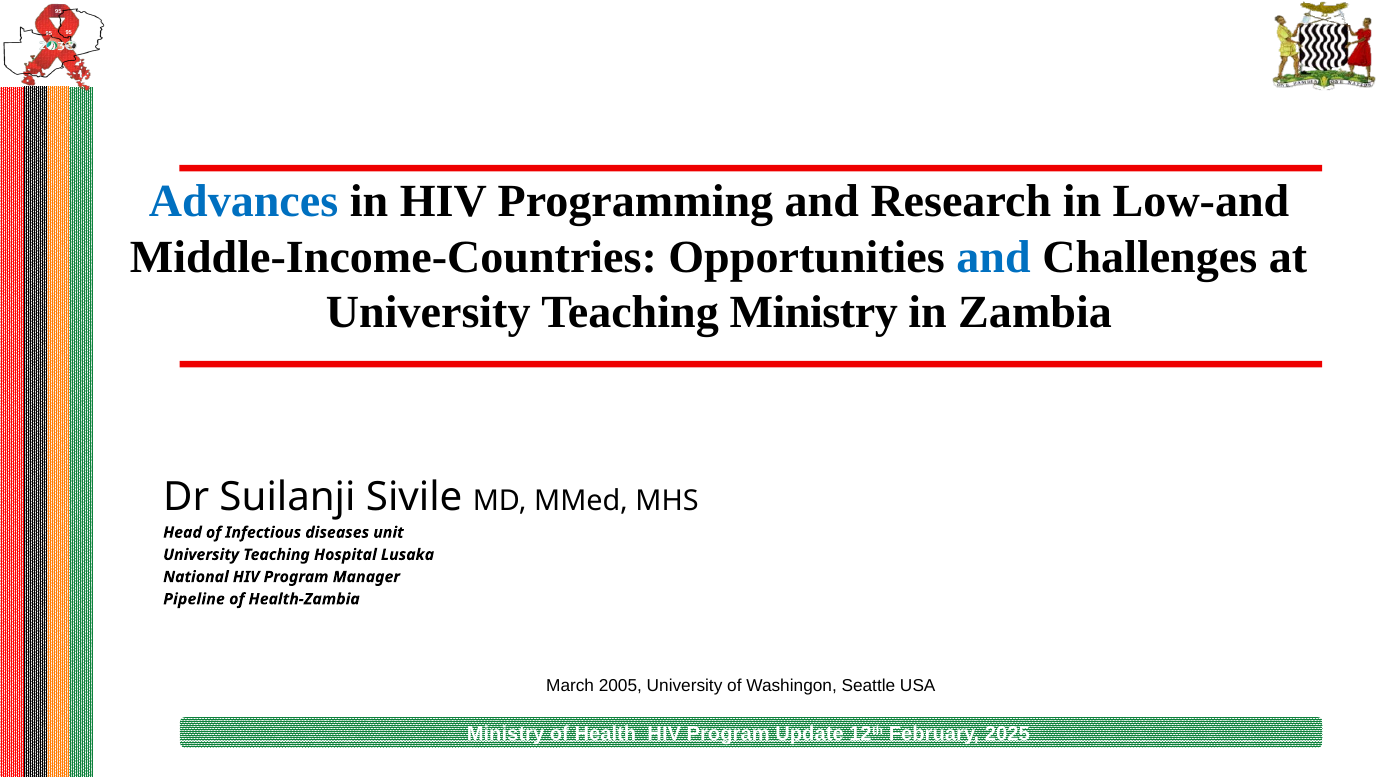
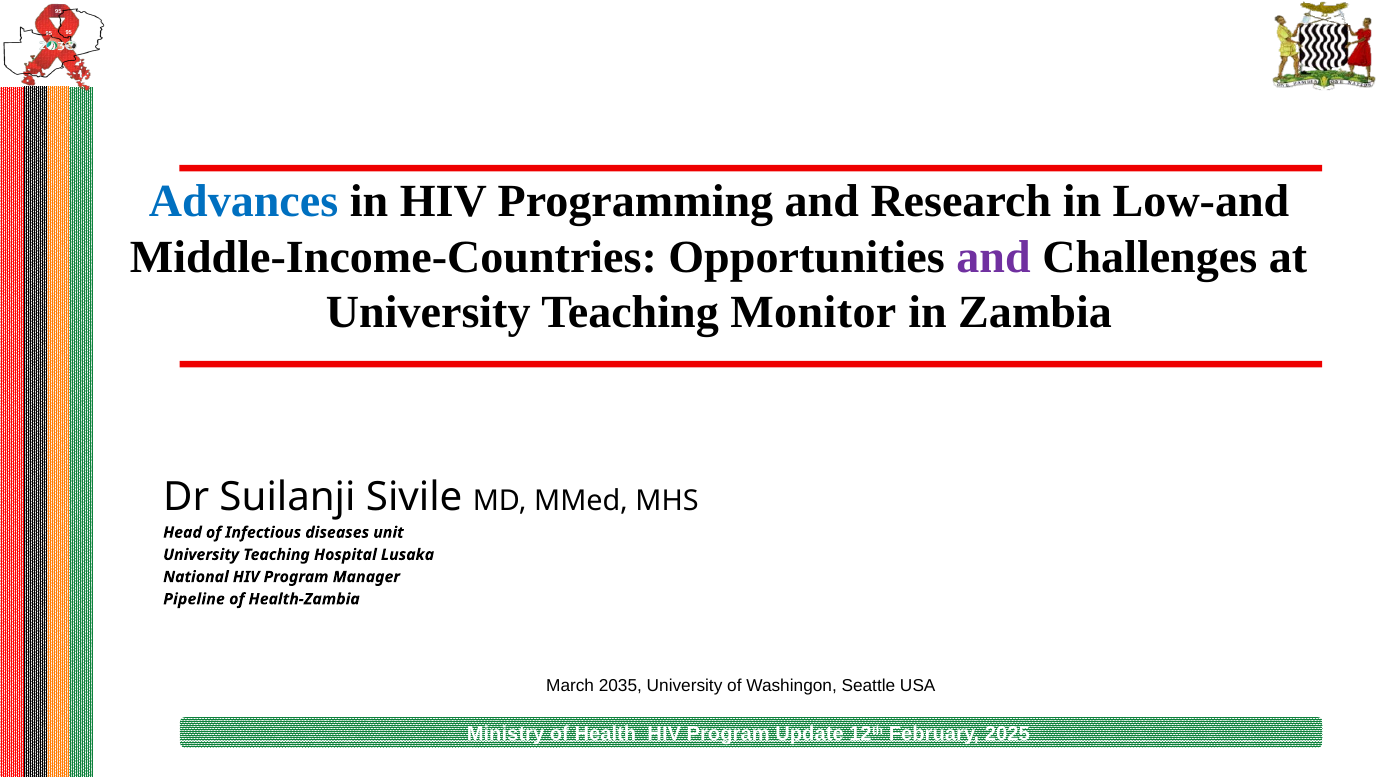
and at (994, 257) colour: blue -> purple
Teaching Ministry: Ministry -> Monitor
2005: 2005 -> 2035
